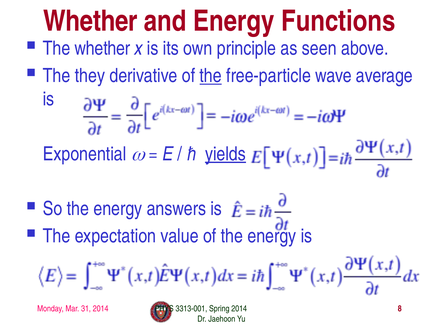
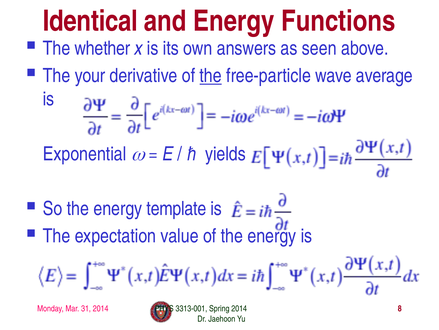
Whether at (90, 21): Whether -> Identical
principle: principle -> answers
they: they -> your
yields underline: present -> none
answers: answers -> template
